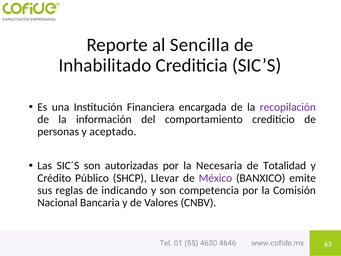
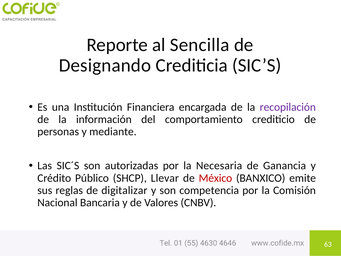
Inhabilitado: Inhabilitado -> Designando
aceptado: aceptado -> mediante
Totalidad: Totalidad -> Ganancia
México colour: purple -> red
indicando: indicando -> digitalizar
